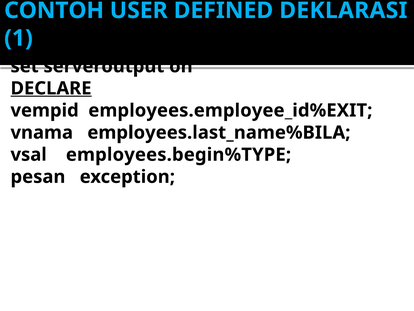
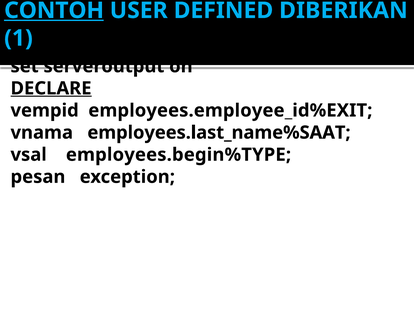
CONTOH underline: none -> present
DEKLARASI: DEKLARASI -> DIBERIKAN
employees.last_name%BILA: employees.last_name%BILA -> employees.last_name%SAAT
